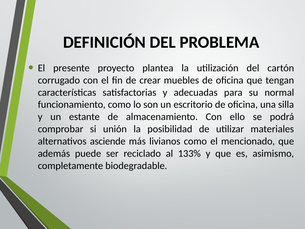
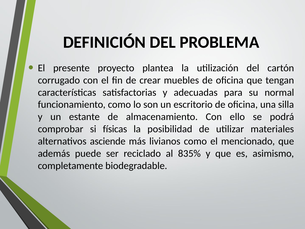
unión: unión -> físicas
133%: 133% -> 835%
